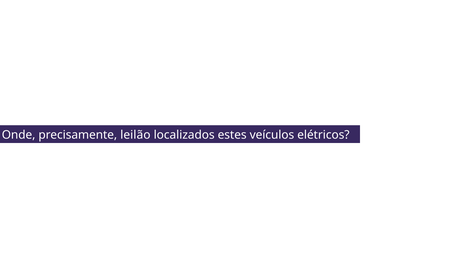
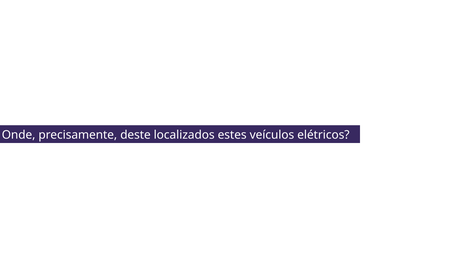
leilão: leilão -> deste
